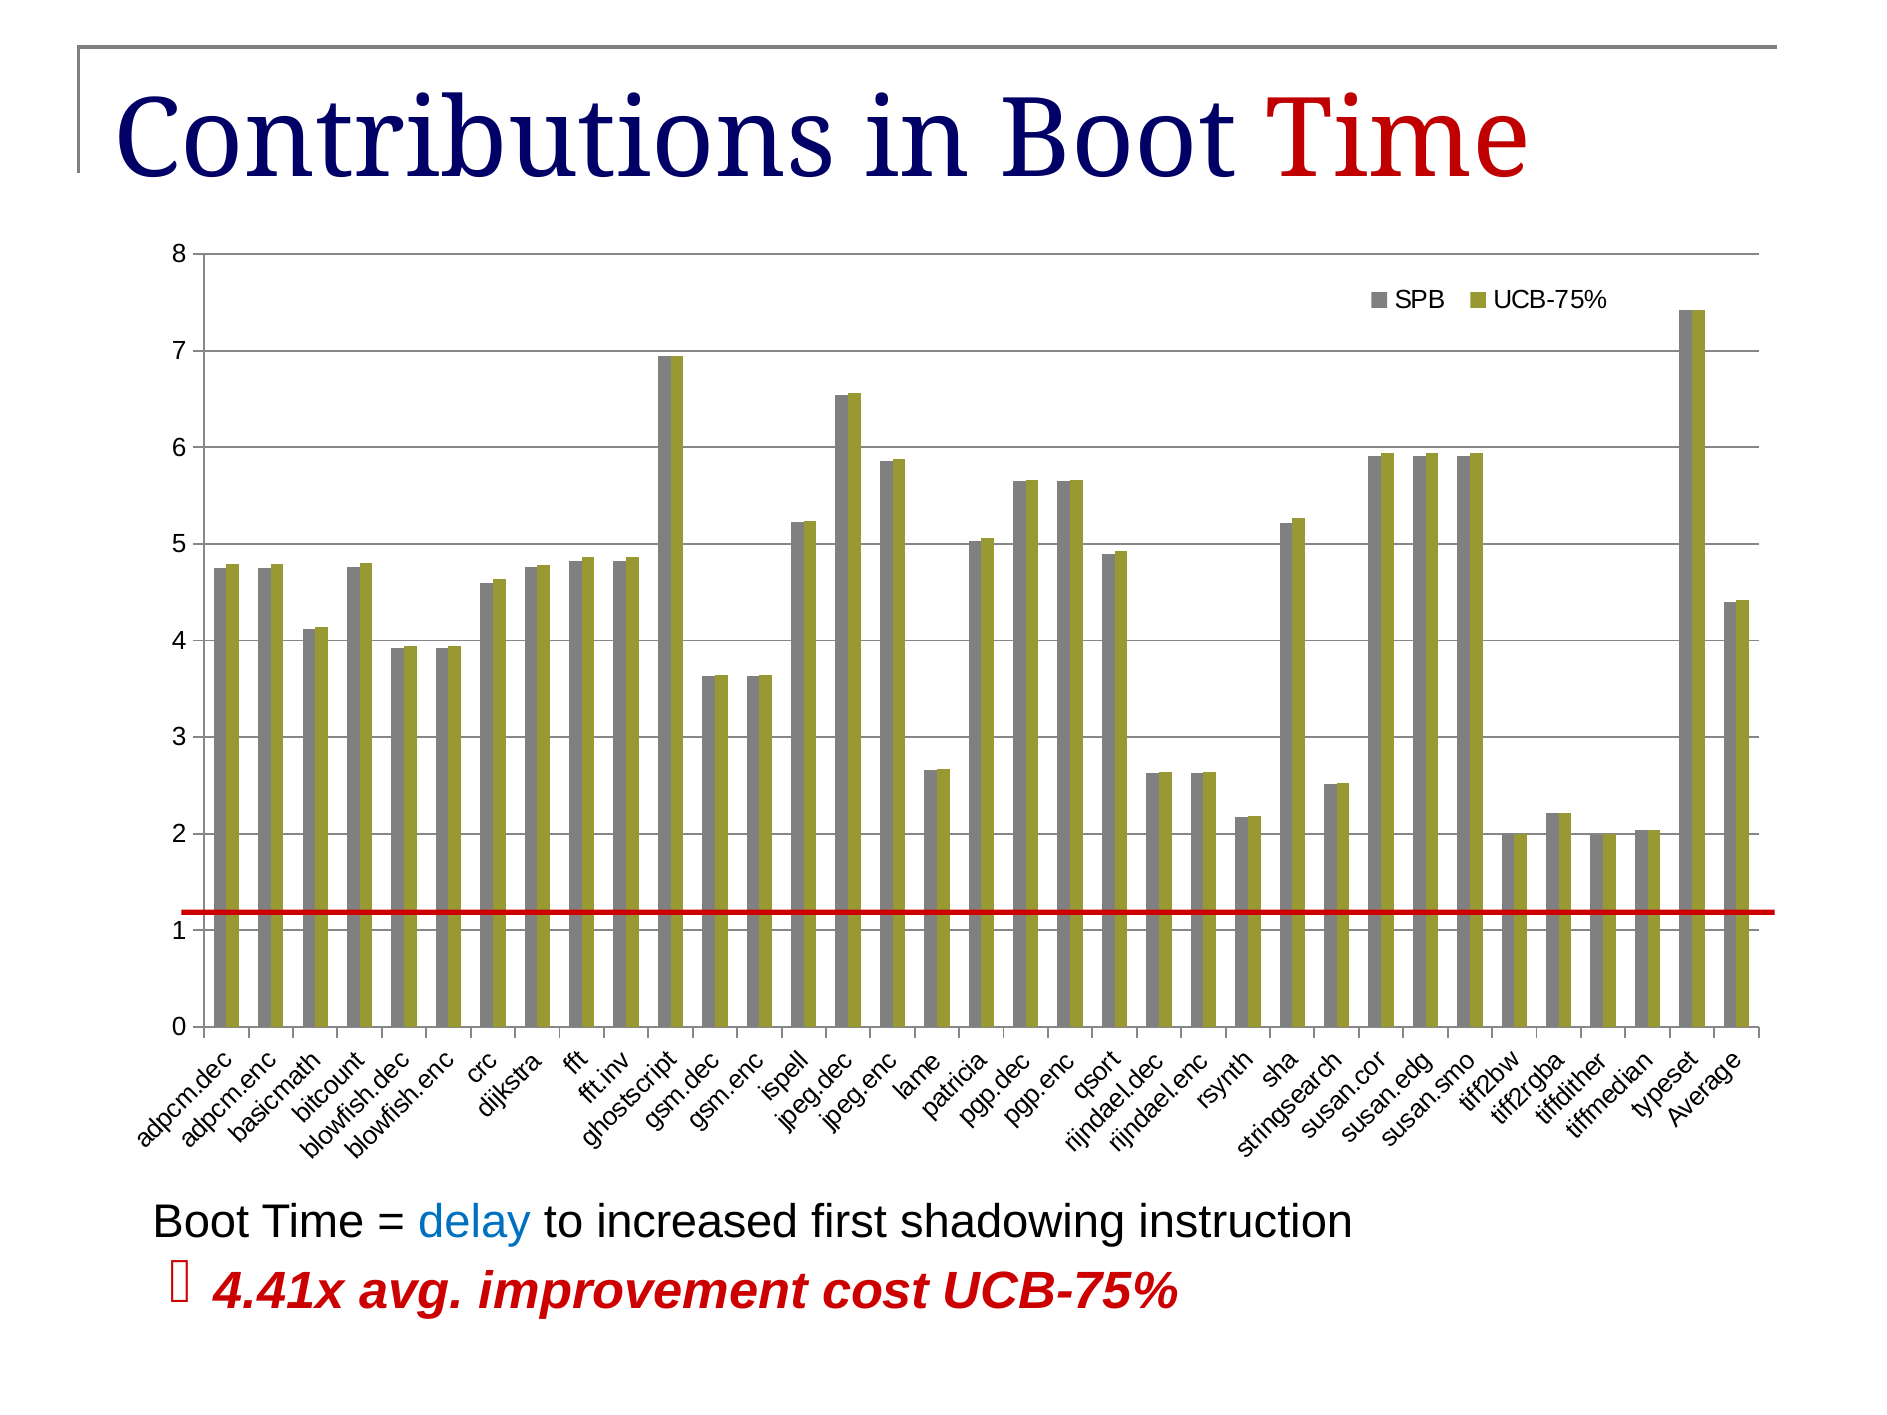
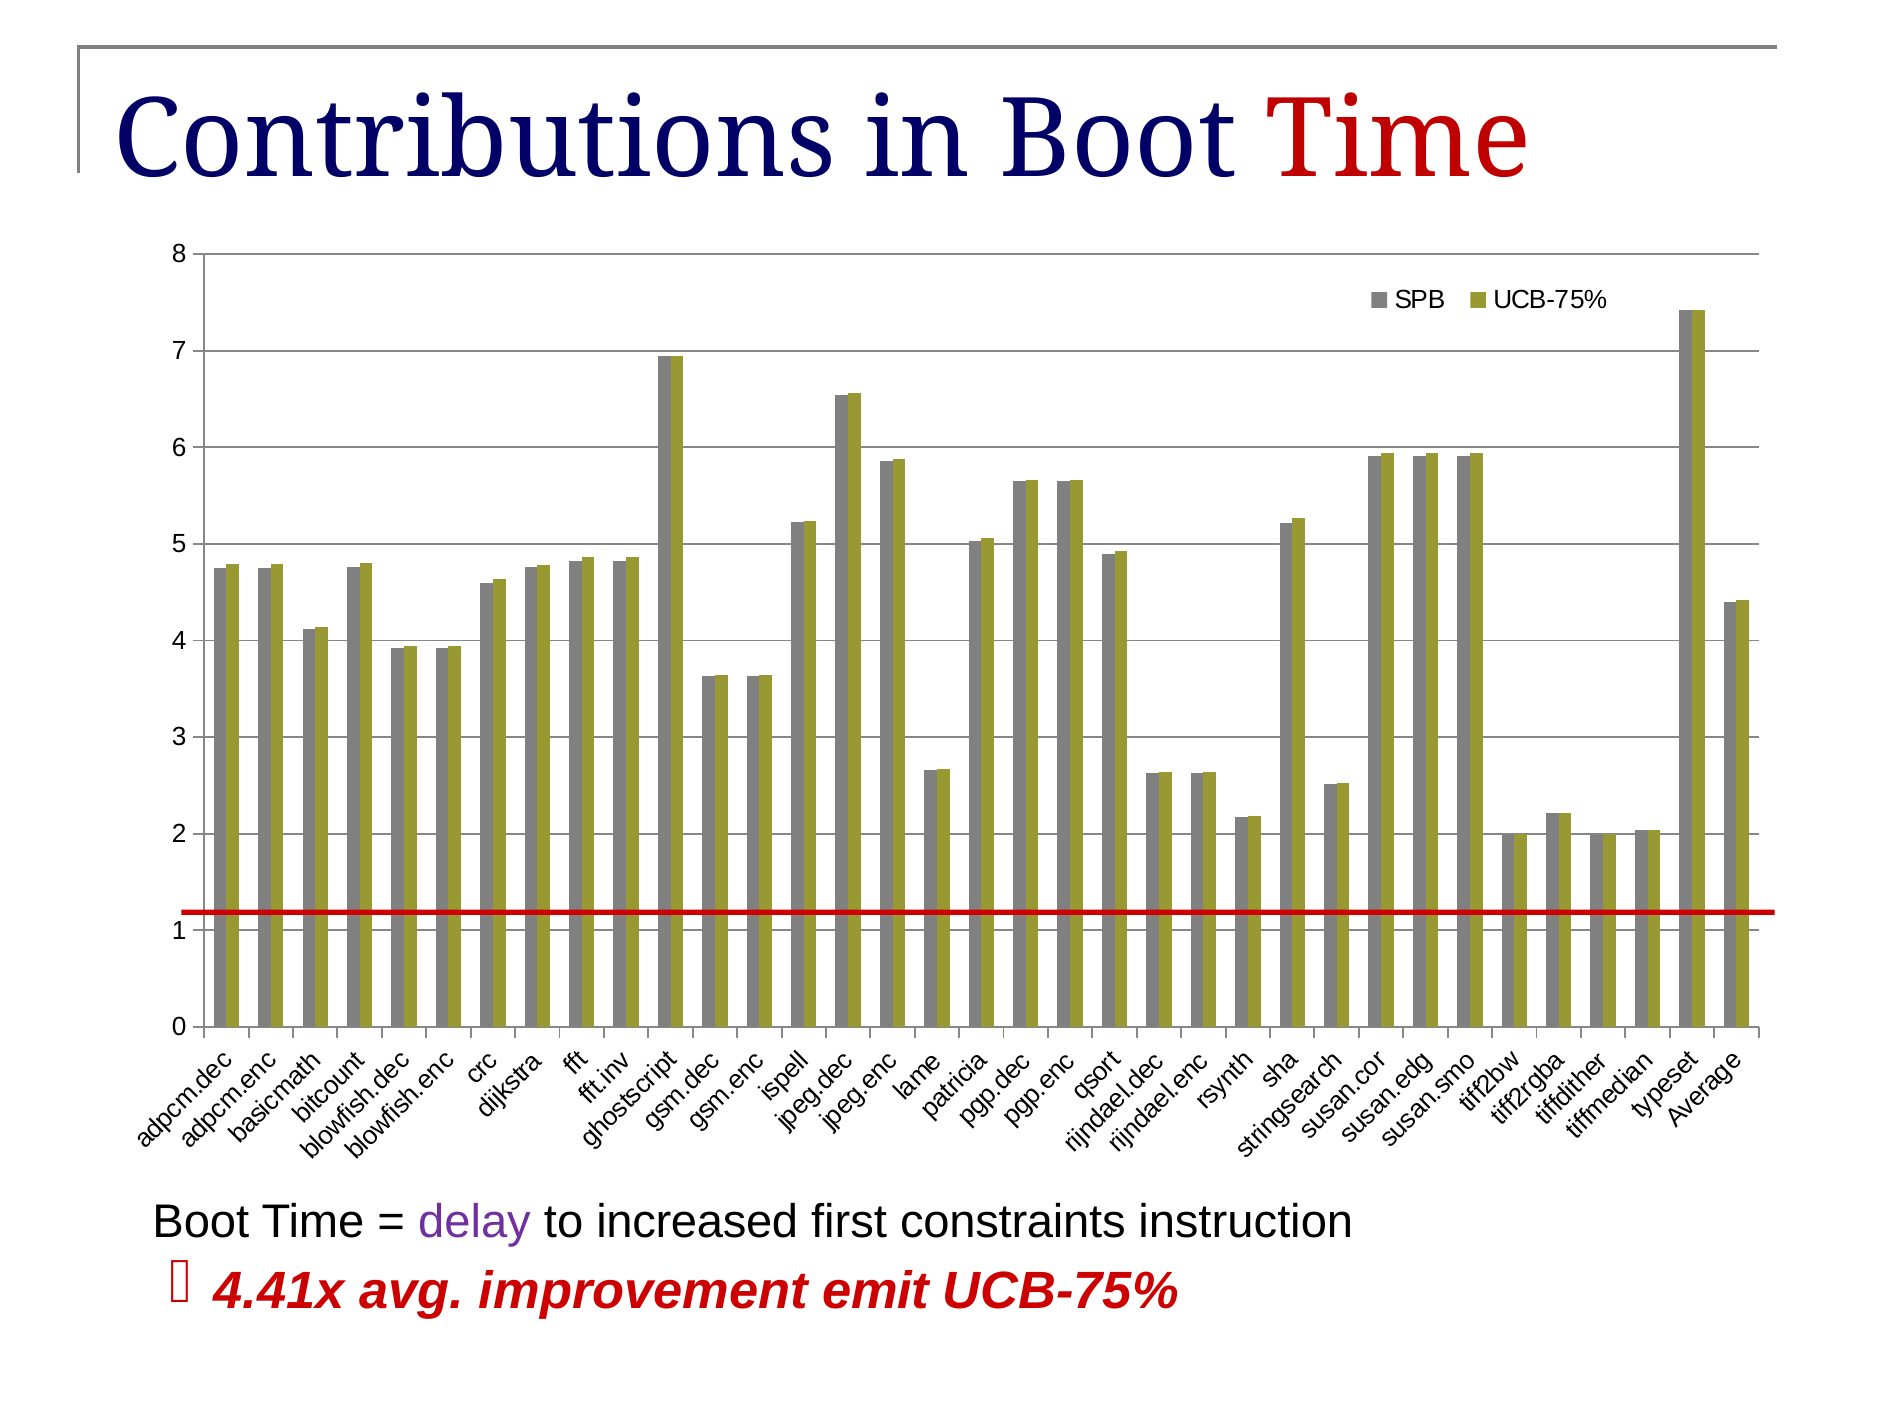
delay colour: blue -> purple
shadowing: shadowing -> constraints
cost: cost -> emit
